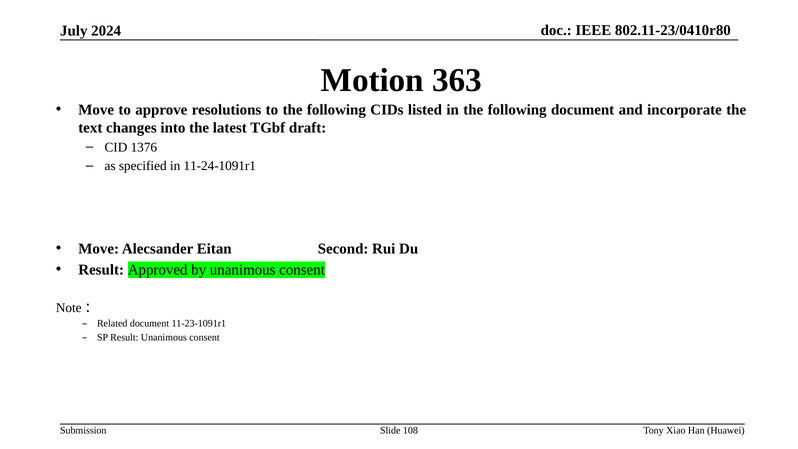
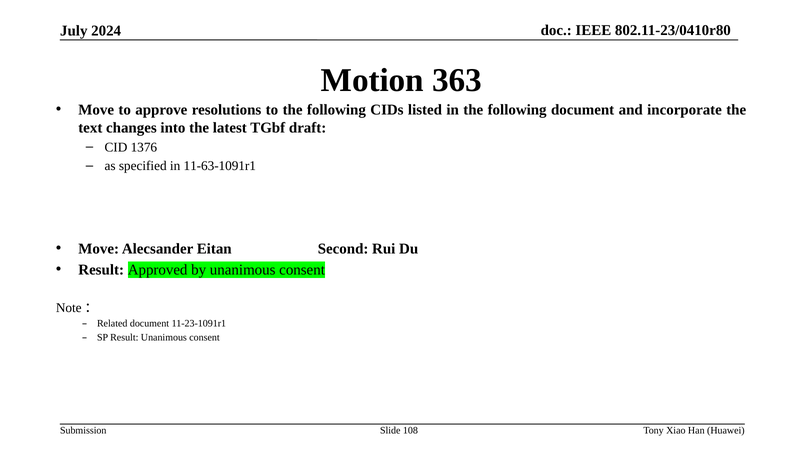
11-24-1091r1: 11-24-1091r1 -> 11-63-1091r1
